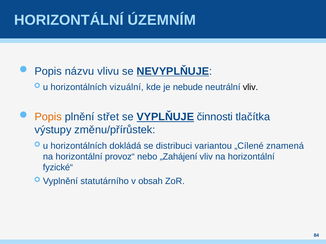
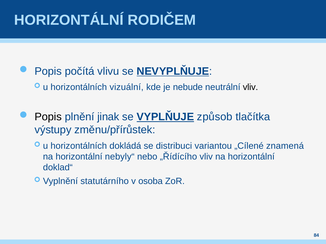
ÚZEMNÍM: ÚZEMNÍM -> RODIČEM
názvu: názvu -> počítá
Popis at (48, 117) colour: orange -> black
střet: střet -> jinak
činnosti: činnosti -> způsob
provoz“: provoz“ -> nebyly“
„Zahájení: „Zahájení -> „Řídícího
fyzické“: fyzické“ -> doklad“
obsah: obsah -> osoba
